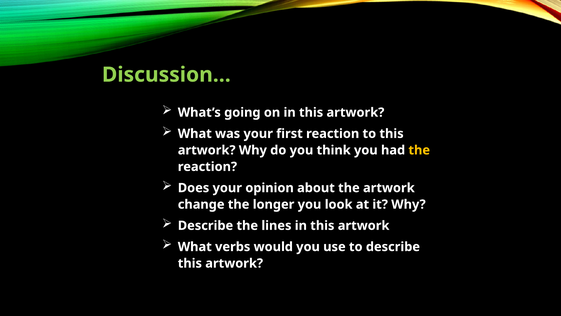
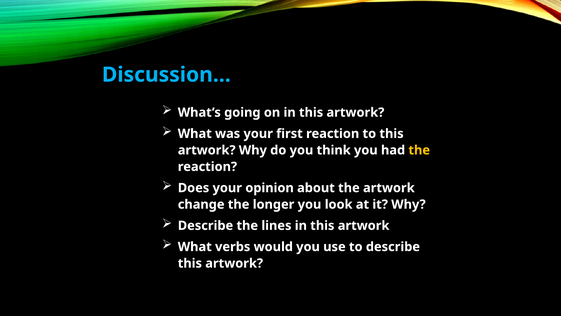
Discussion… colour: light green -> light blue
